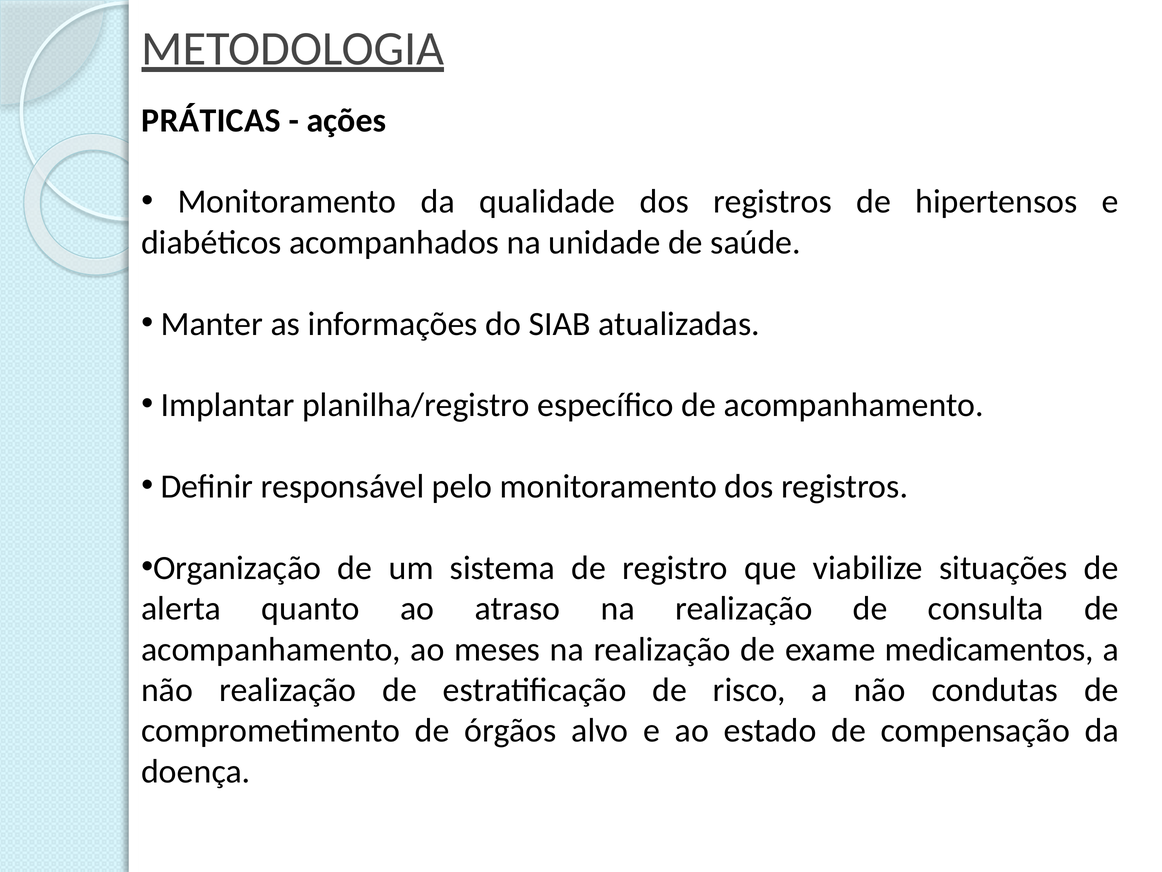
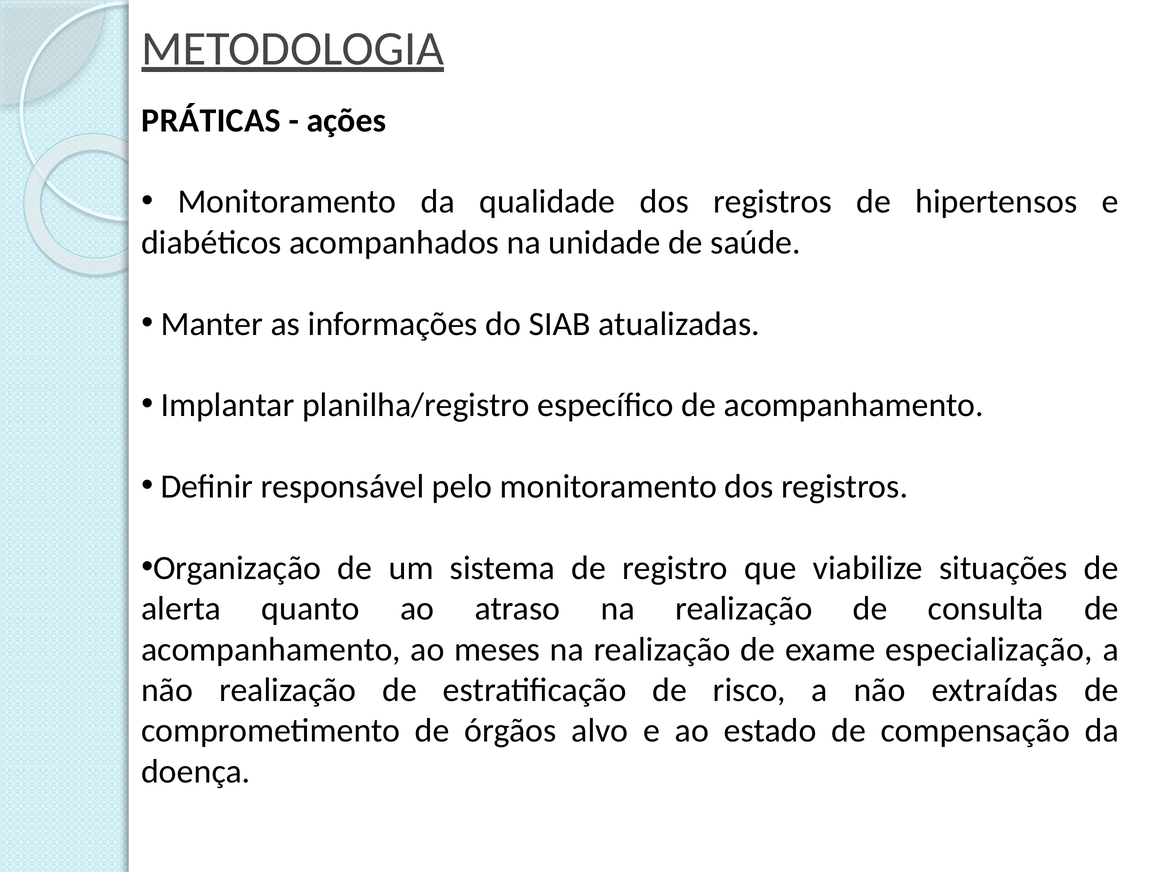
medicamentos: medicamentos -> especialização
condutas: condutas -> extraídas
